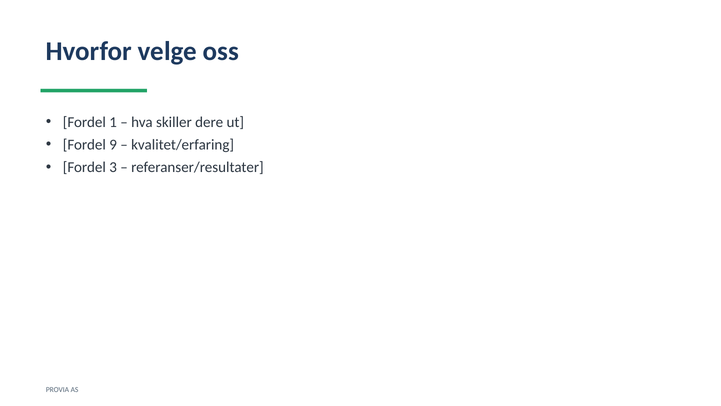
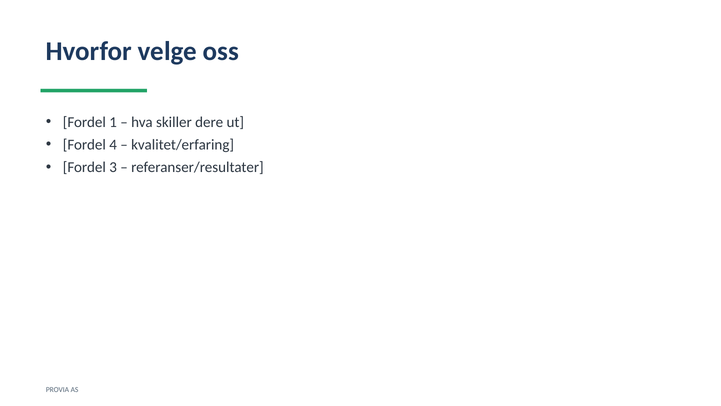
9: 9 -> 4
